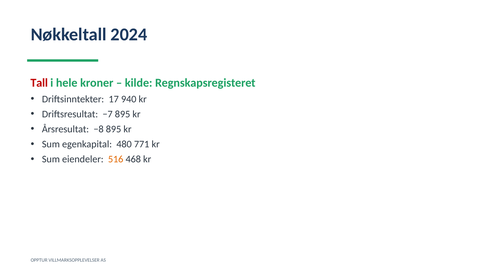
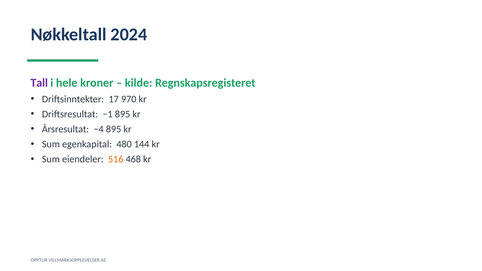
Tall colour: red -> purple
940: 940 -> 970
−7: −7 -> −1
−8: −8 -> −4
771: 771 -> 144
